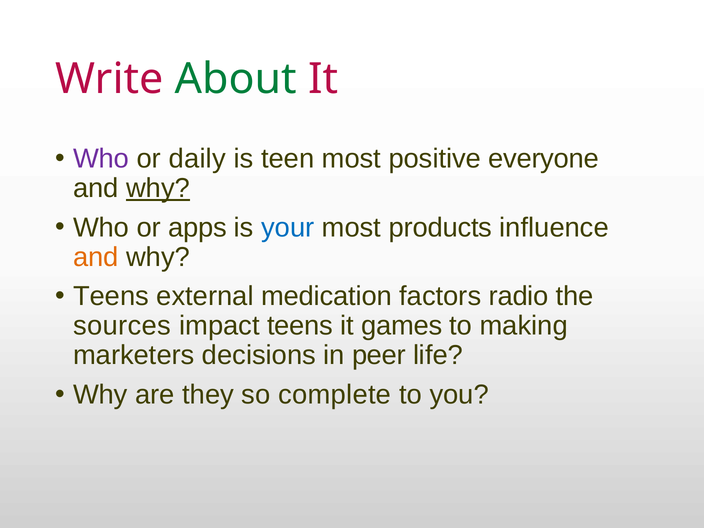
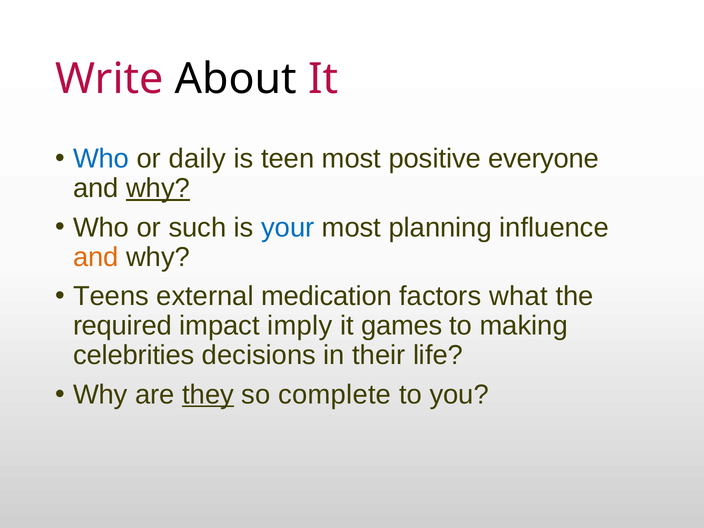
About colour: green -> black
Who at (101, 159) colour: purple -> blue
apps: apps -> such
products: products -> planning
radio: radio -> what
sources: sources -> required
impact teens: teens -> imply
marketers: marketers -> celebrities
peer: peer -> their
they underline: none -> present
